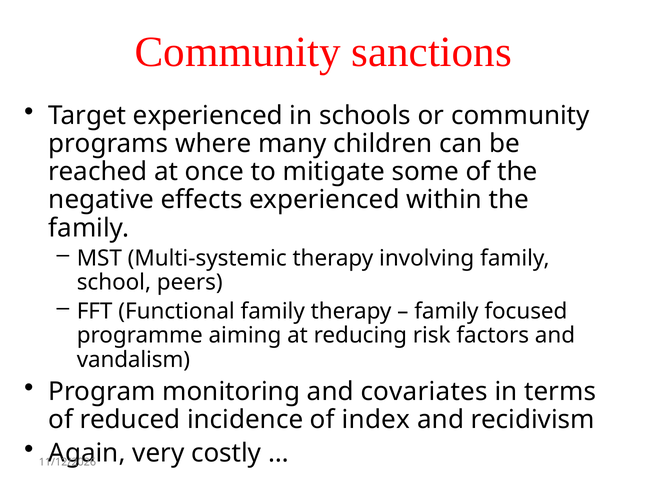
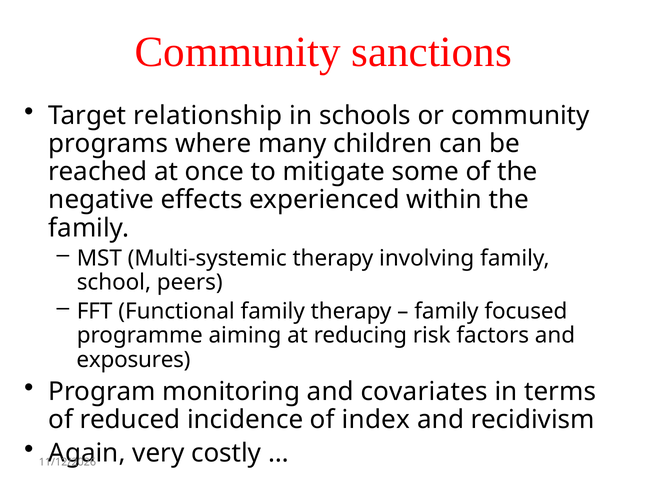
Target experienced: experienced -> relationship
vandalism: vandalism -> exposures
